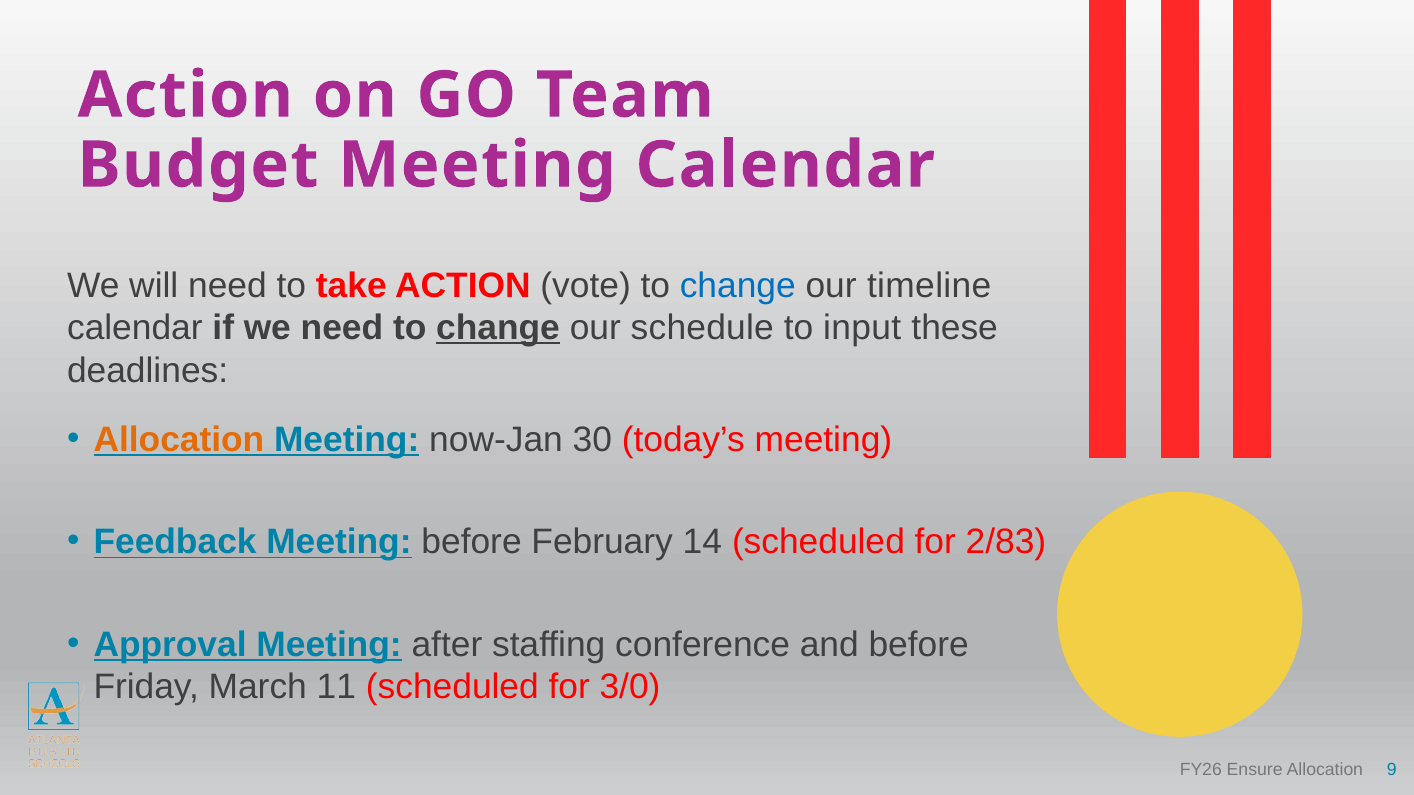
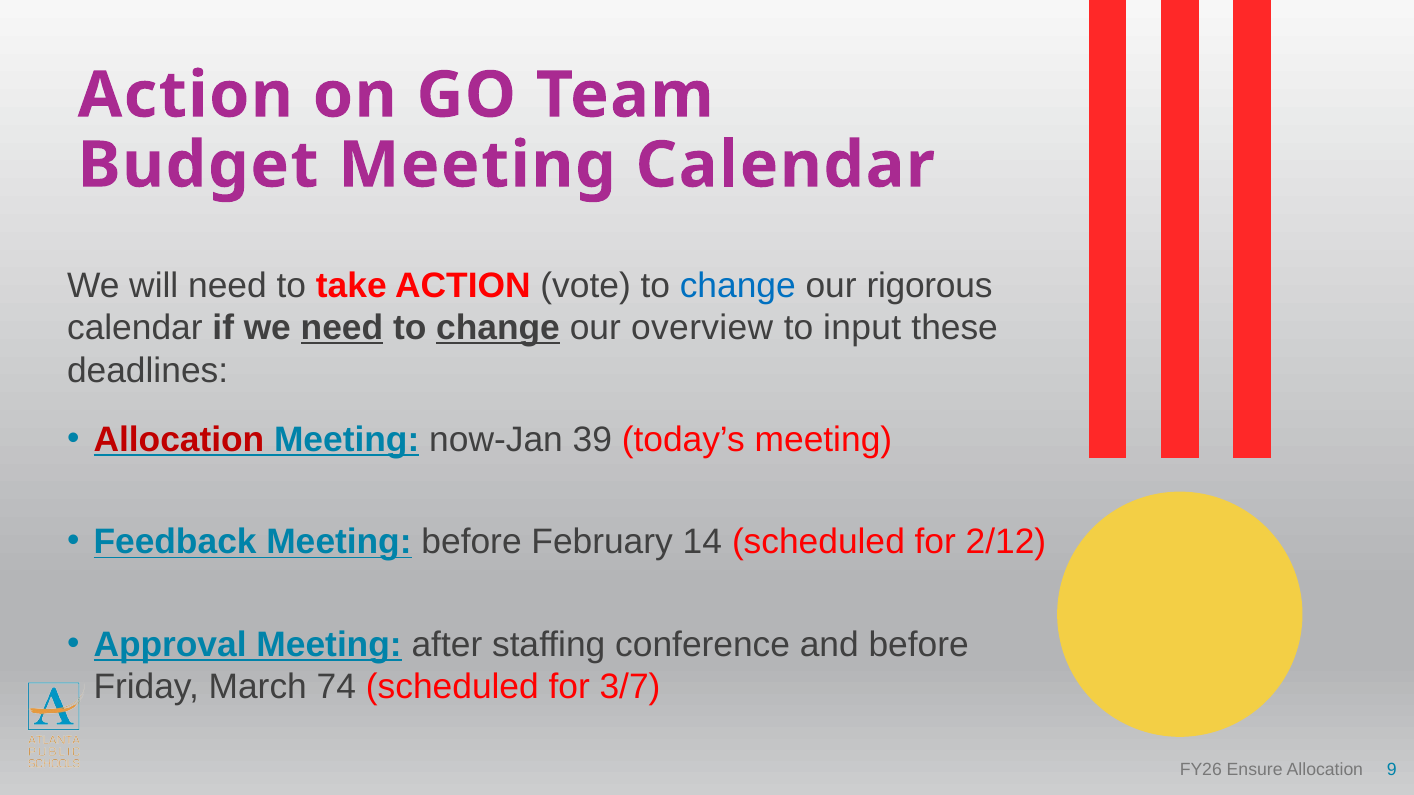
timeline: timeline -> rigorous
need at (342, 328) underline: none -> present
schedule: schedule -> overview
Allocation at (179, 440) colour: orange -> red
30: 30 -> 39
2/83: 2/83 -> 2/12
11: 11 -> 74
3/0: 3/0 -> 3/7
